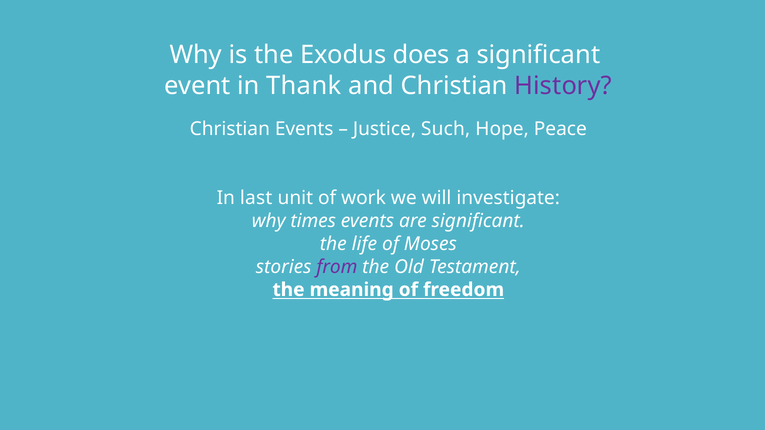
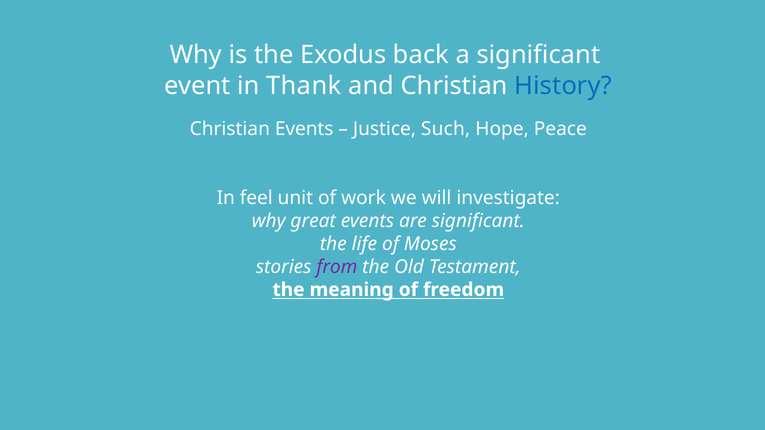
does: does -> back
History colour: purple -> blue
last: last -> feel
times: times -> great
